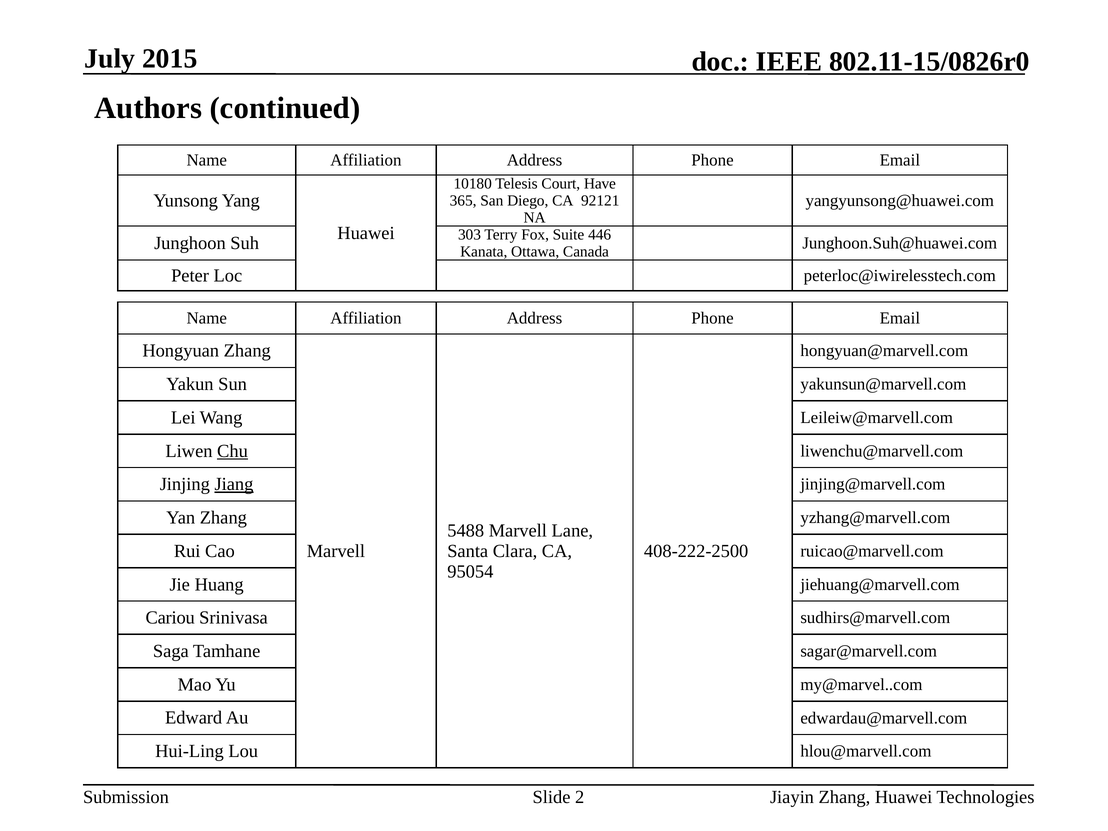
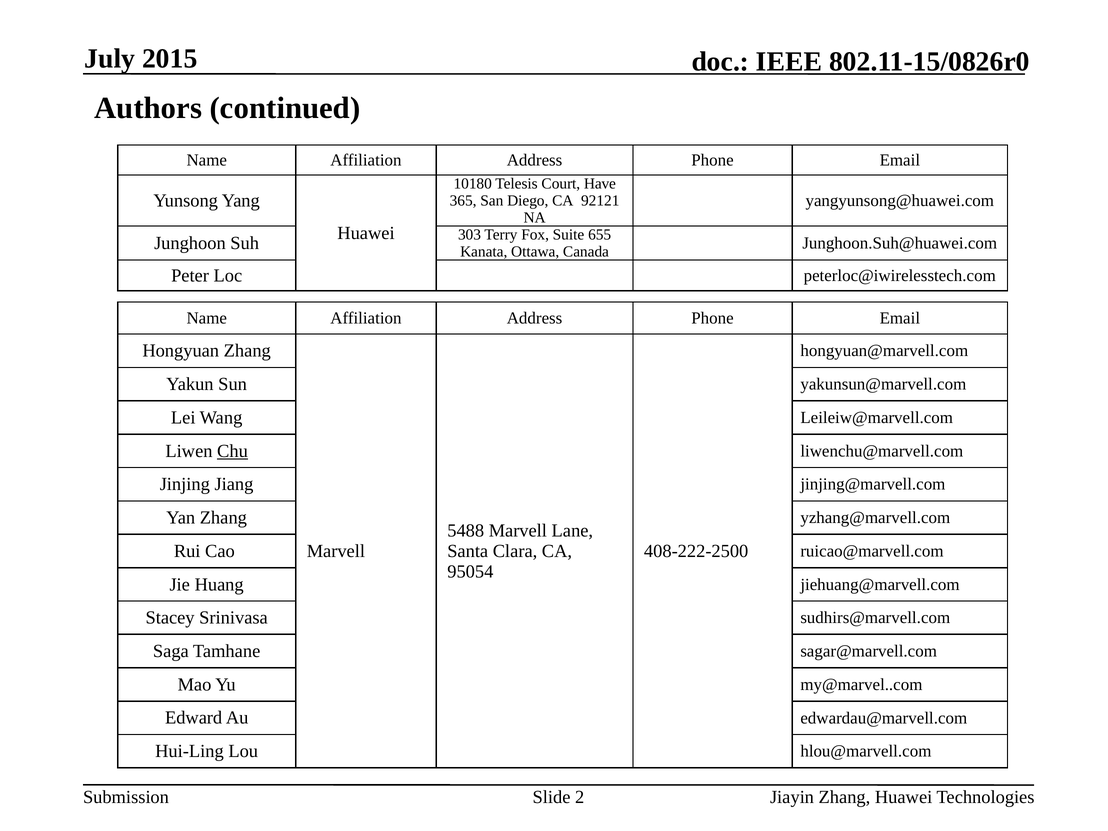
446: 446 -> 655
Jiang underline: present -> none
Cariou: Cariou -> Stacey
